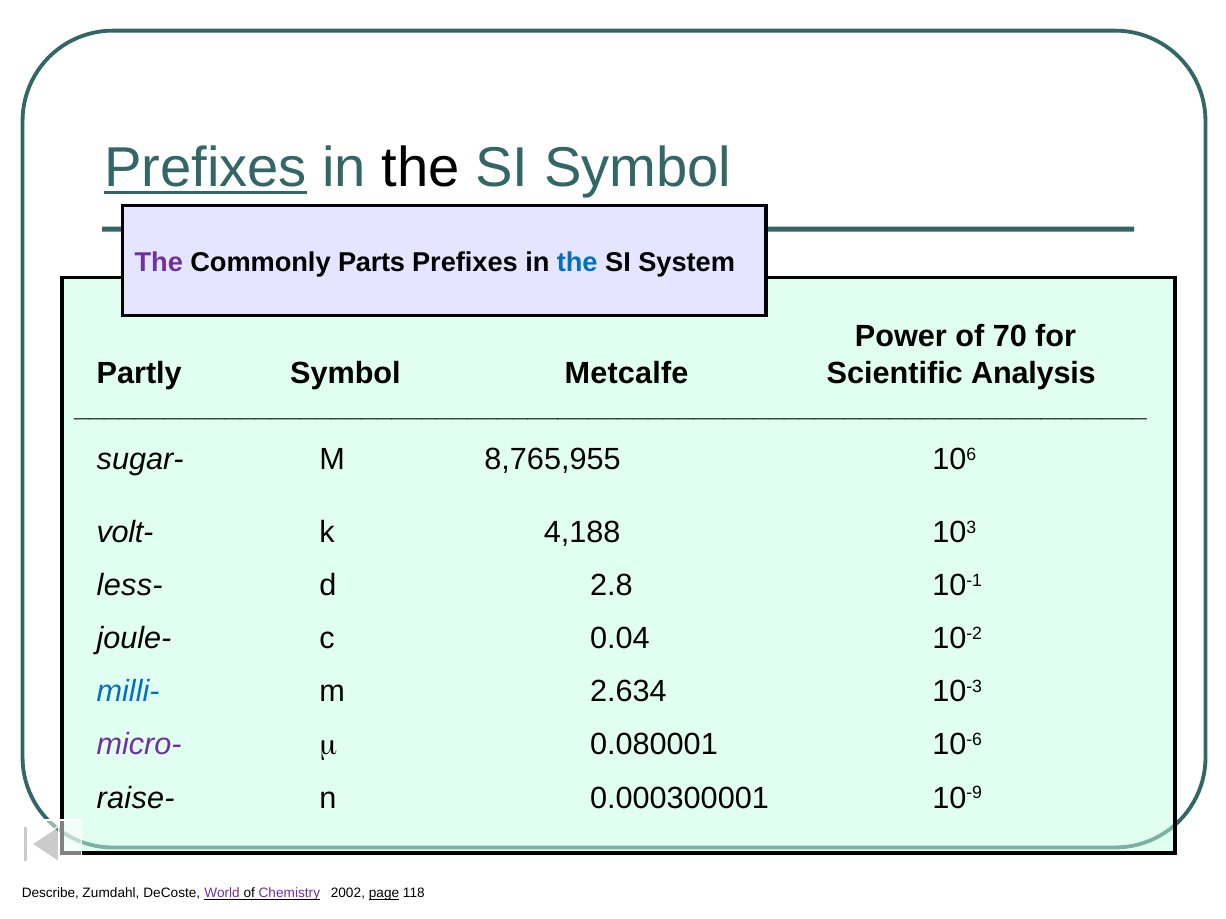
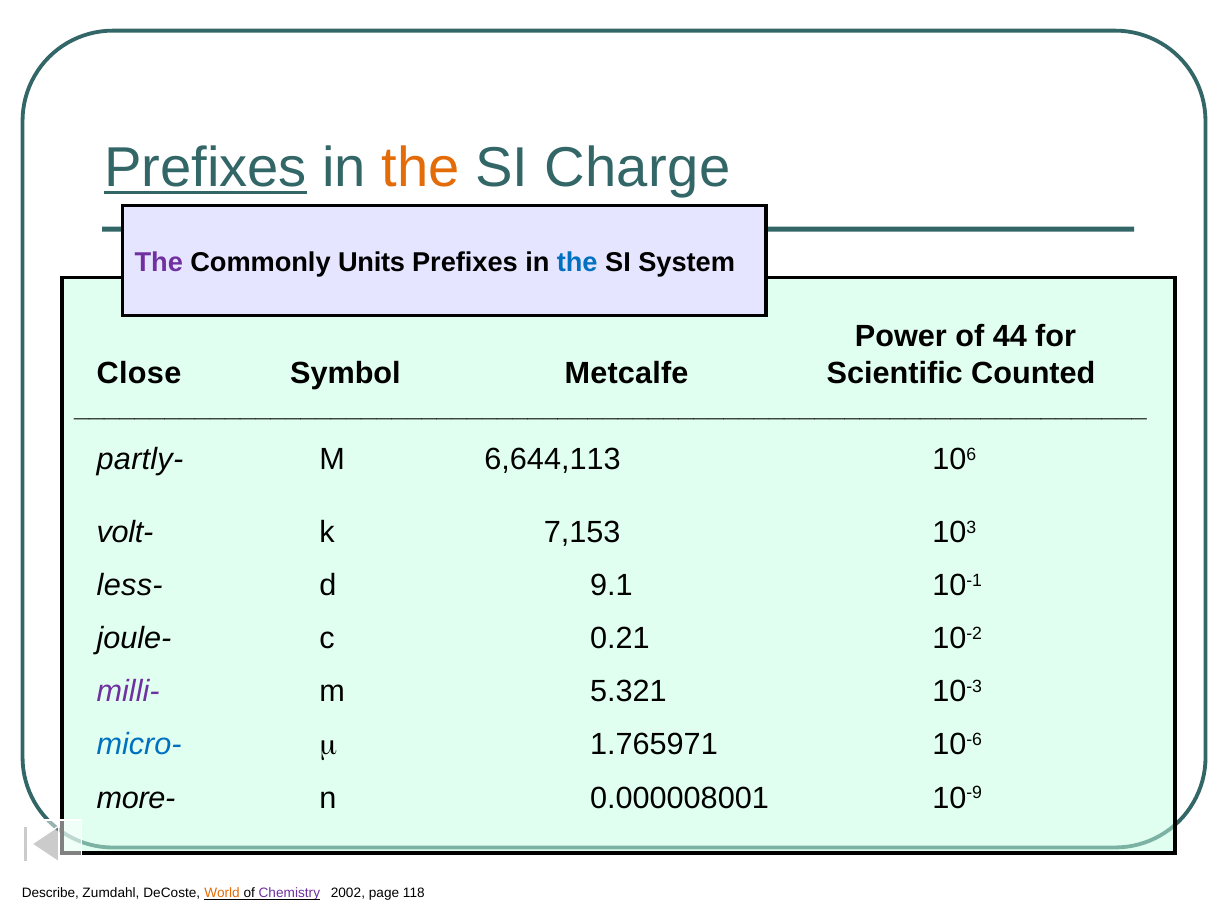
the at (421, 168) colour: black -> orange
SI Symbol: Symbol -> Charge
Parts: Parts -> Units
70: 70 -> 44
Partly: Partly -> Close
Analysis: Analysis -> Counted
sugar-: sugar- -> partly-
8,765,955: 8,765,955 -> 6,644,113
4,188: 4,188 -> 7,153
2.8: 2.8 -> 9.1
0.04: 0.04 -> 0.21
milli- colour: blue -> purple
2.634: 2.634 -> 5.321
micro- colour: purple -> blue
0.080001: 0.080001 -> 1.765971
raise-: raise- -> more-
0.000300001: 0.000300001 -> 0.000008001
World colour: purple -> orange
page underline: present -> none
